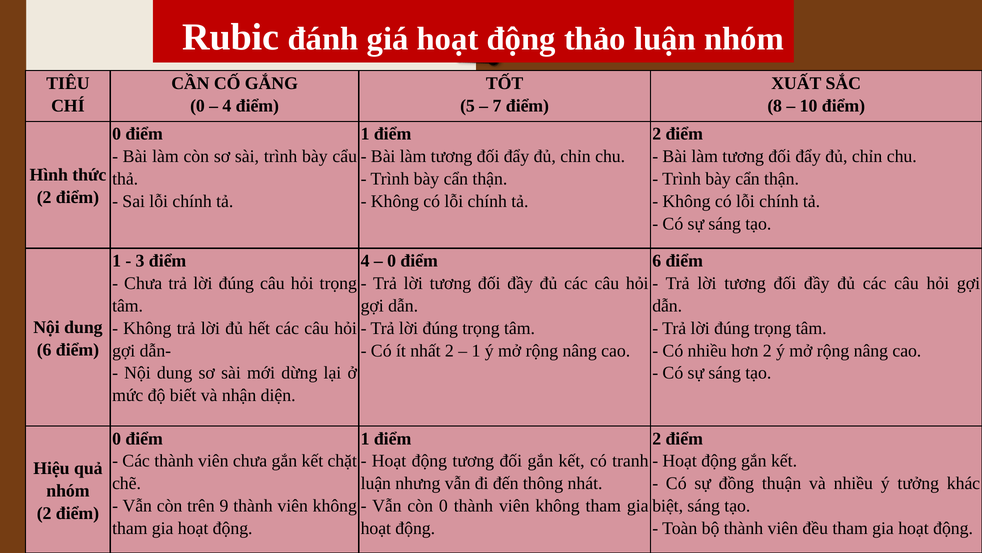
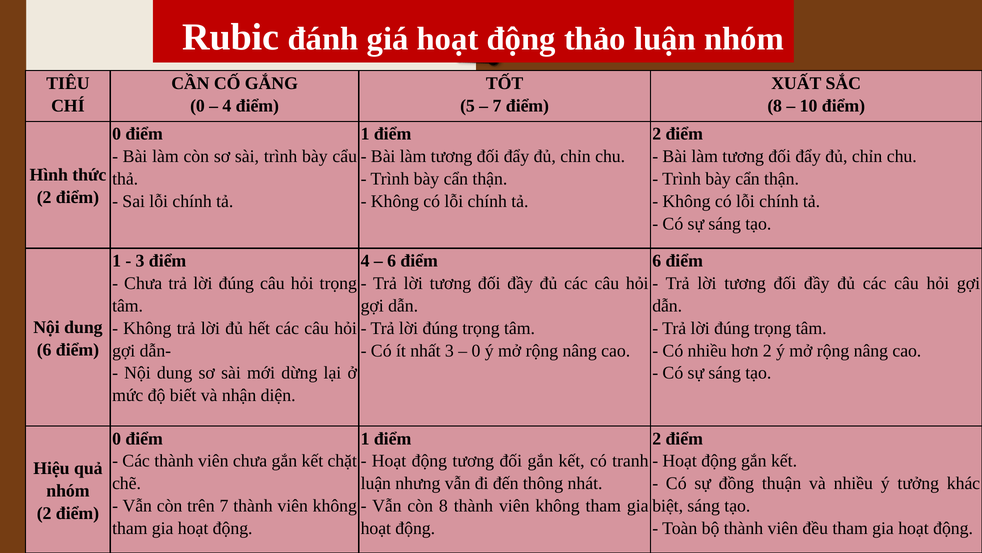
0 at (392, 261): 0 -> 6
nhất 2: 2 -> 3
1 at (476, 350): 1 -> 0
trên 9: 9 -> 7
còn 0: 0 -> 8
